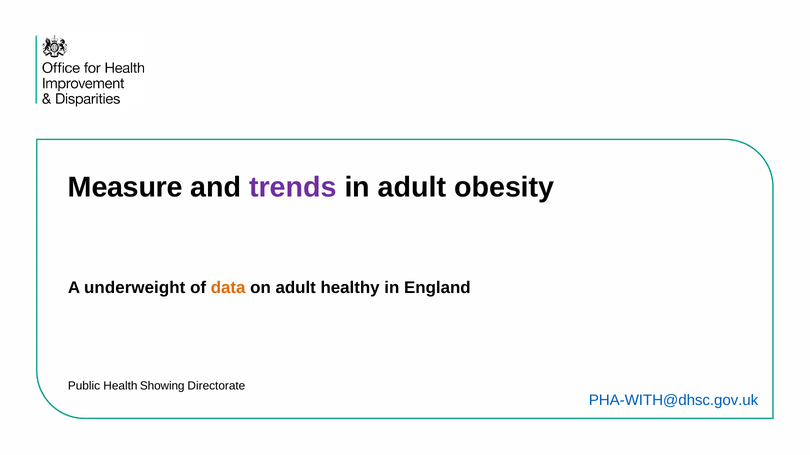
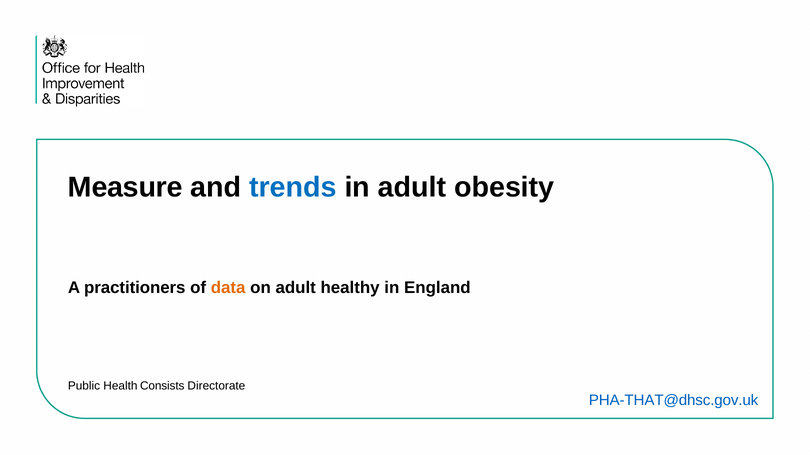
trends colour: purple -> blue
underweight: underweight -> practitioners
Showing: Showing -> Consists
PHA-WITH@dhsc.gov.uk: PHA-WITH@dhsc.gov.uk -> PHA-THAT@dhsc.gov.uk
